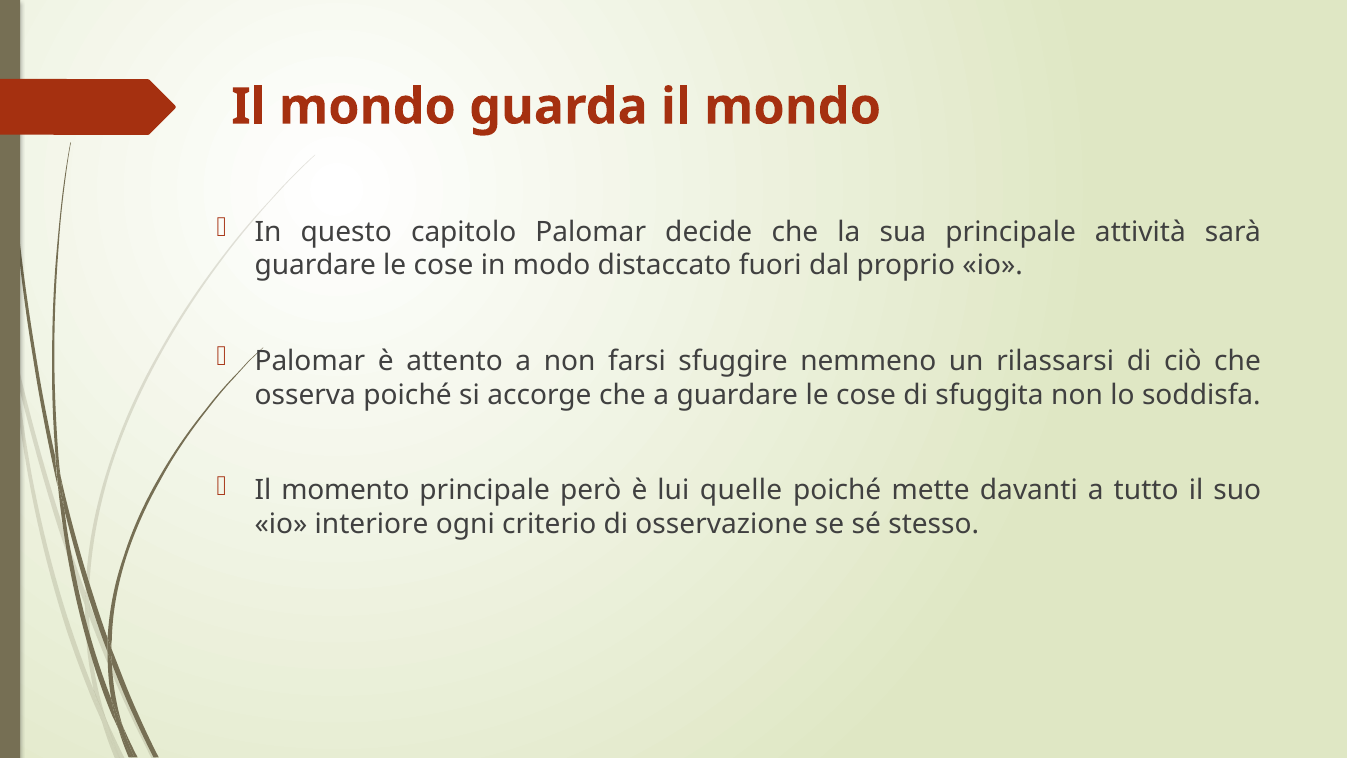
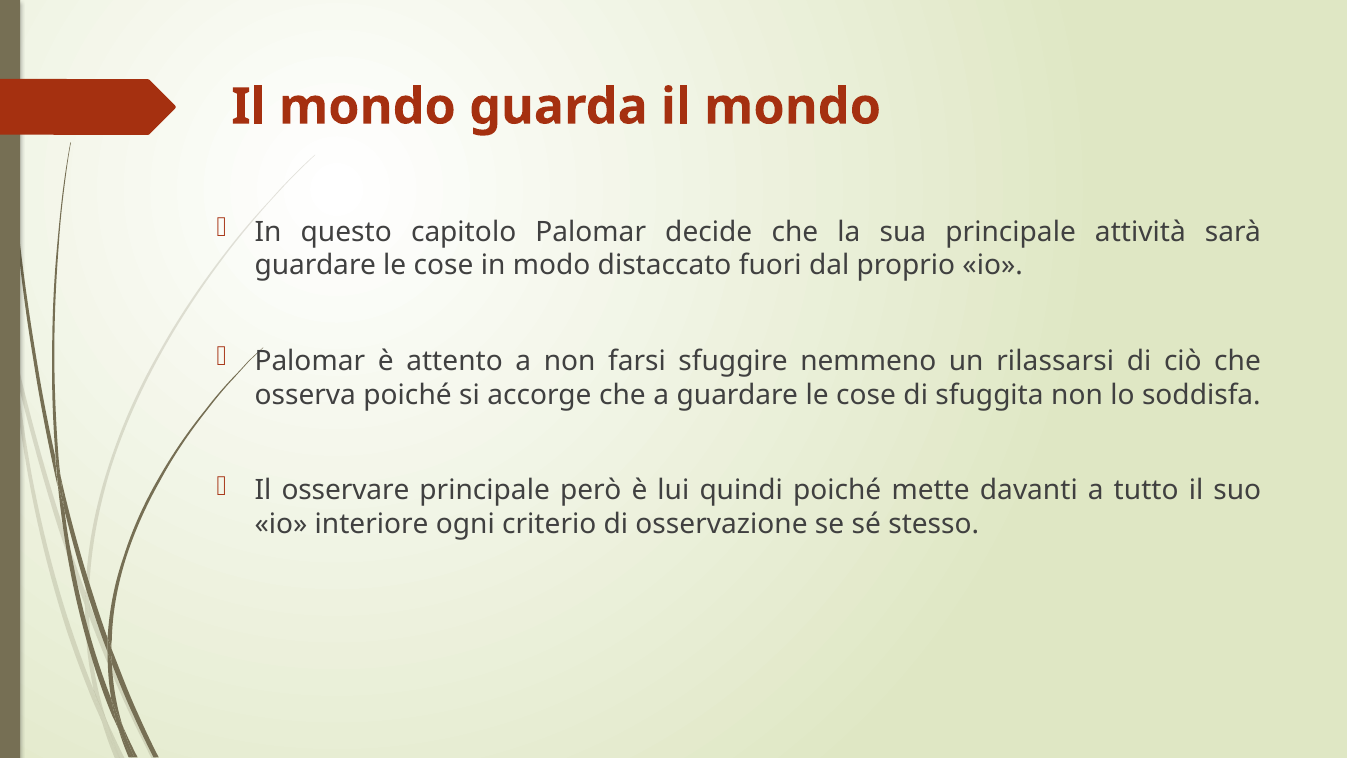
momento: momento -> osservare
quelle: quelle -> quindi
